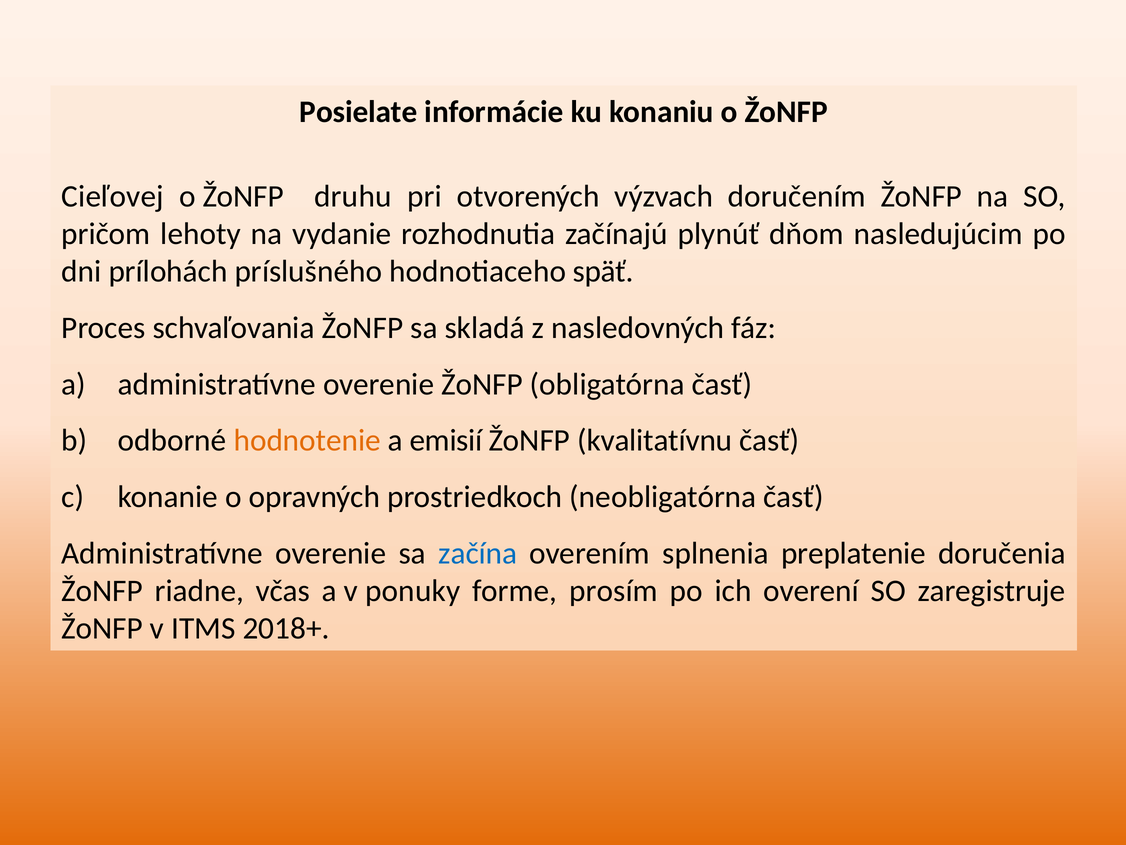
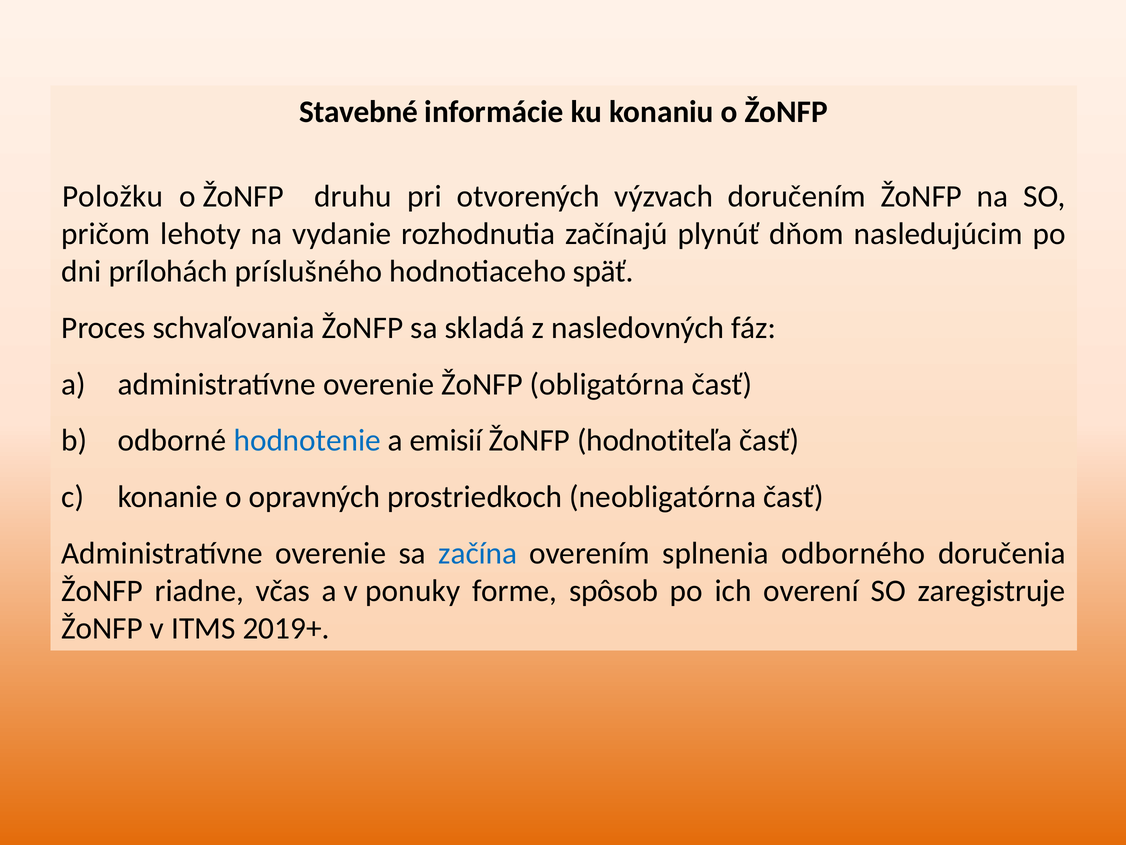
Posielate: Posielate -> Stavebné
Cieľovej: Cieľovej -> Položku
hodnotenie colour: orange -> blue
kvalitatívnu: kvalitatívnu -> hodnotiteľa
preplatenie: preplatenie -> odborného
prosím: prosím -> spôsob
2018+: 2018+ -> 2019+
